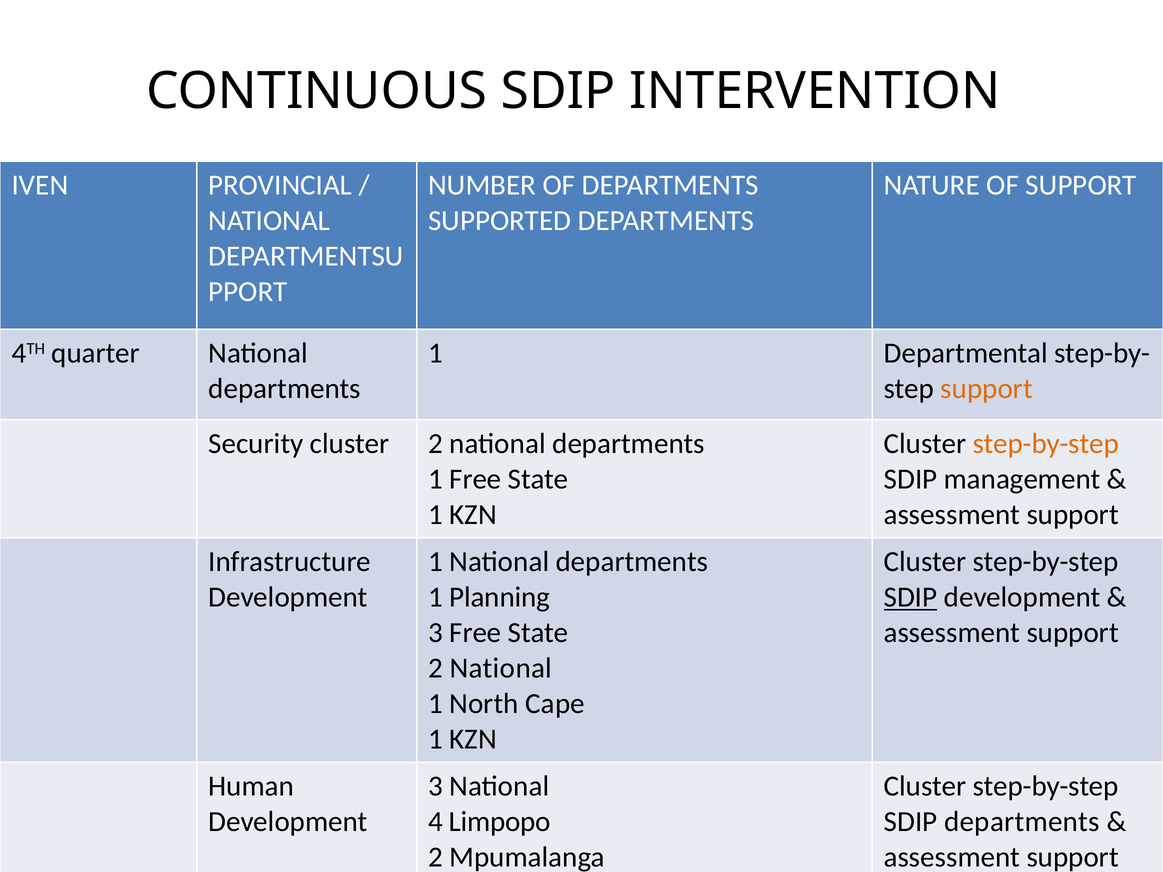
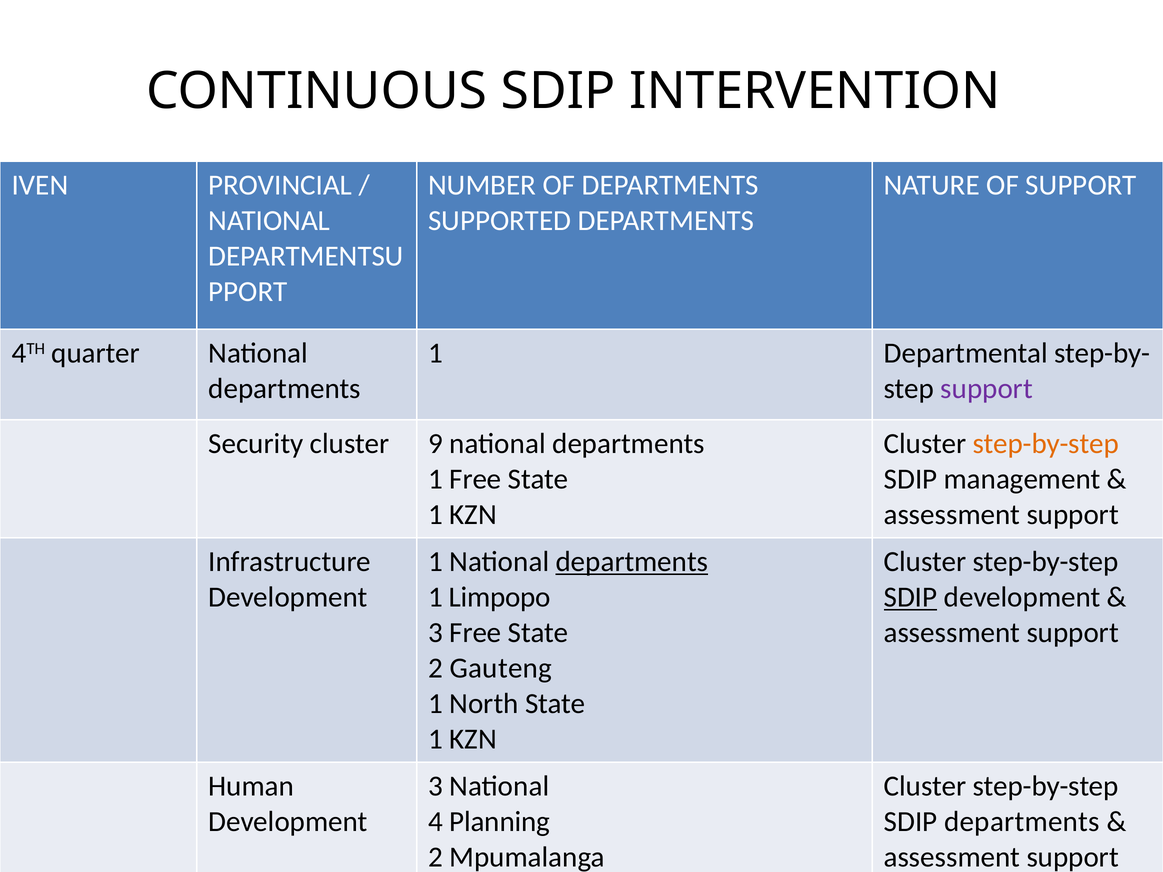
support at (987, 389) colour: orange -> purple
cluster 2: 2 -> 9
departments at (632, 562) underline: none -> present
1 Planning: Planning -> Limpopo
National at (501, 668): National -> Gauteng
North Cape: Cape -> State
4 Limpopo: Limpopo -> Planning
